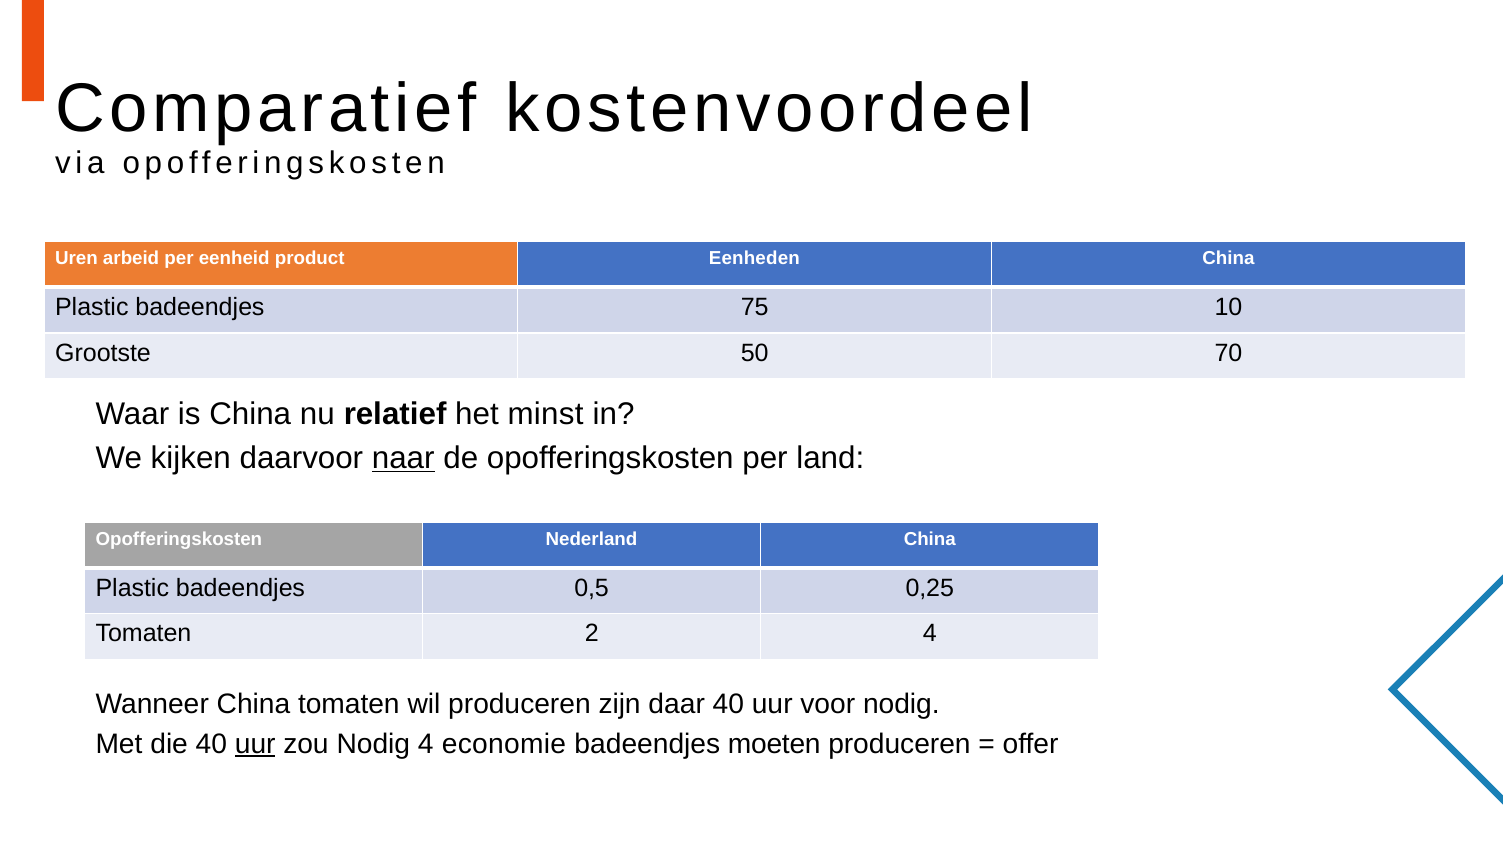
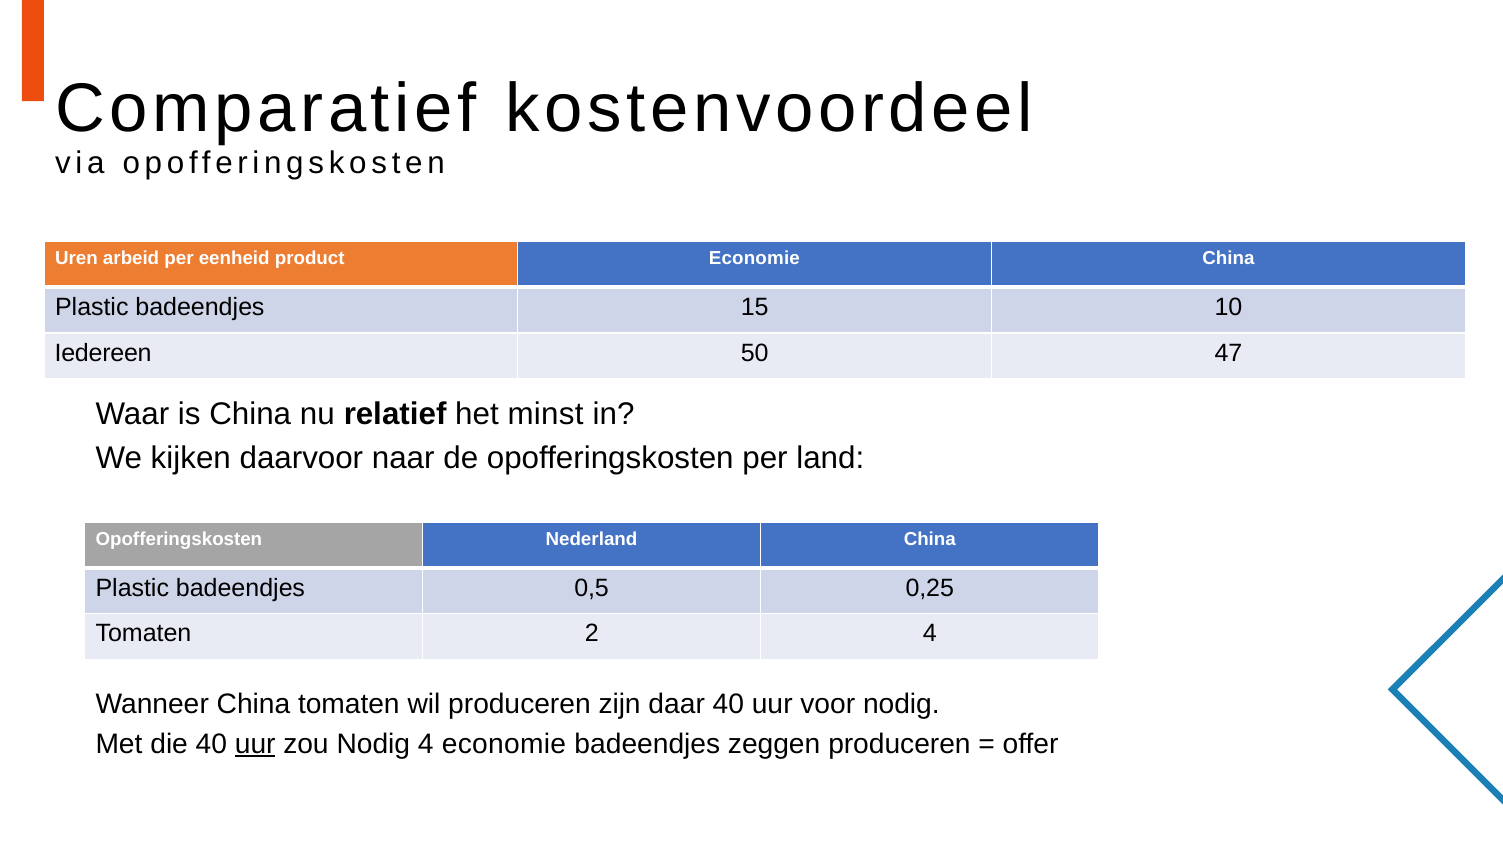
product Eenheden: Eenheden -> Economie
75: 75 -> 15
Grootste: Grootste -> Iedereen
70: 70 -> 47
naar underline: present -> none
moeten: moeten -> zeggen
